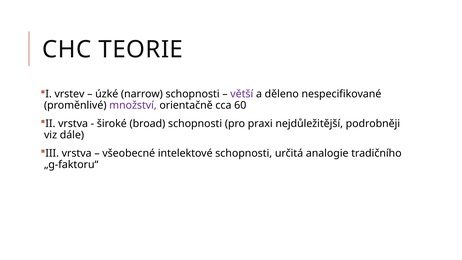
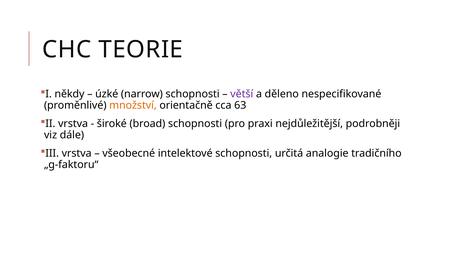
vrstev: vrstev -> někdy
množství colour: purple -> orange
60: 60 -> 63
